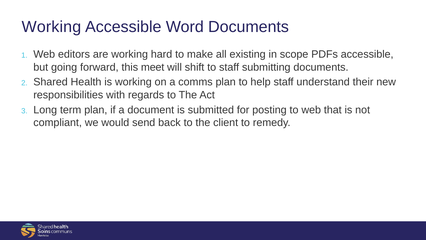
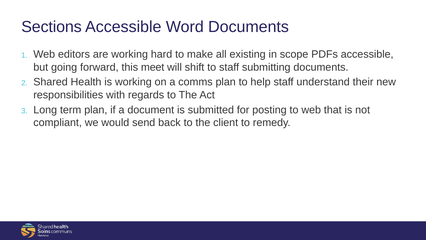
Working at (51, 27): Working -> Sections
